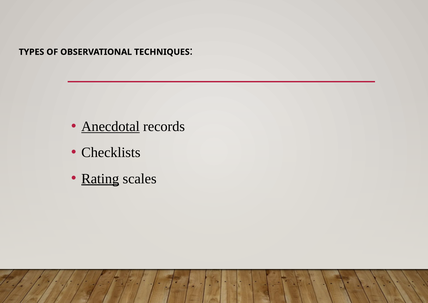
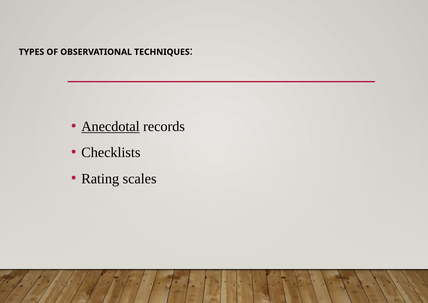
Rating underline: present -> none
